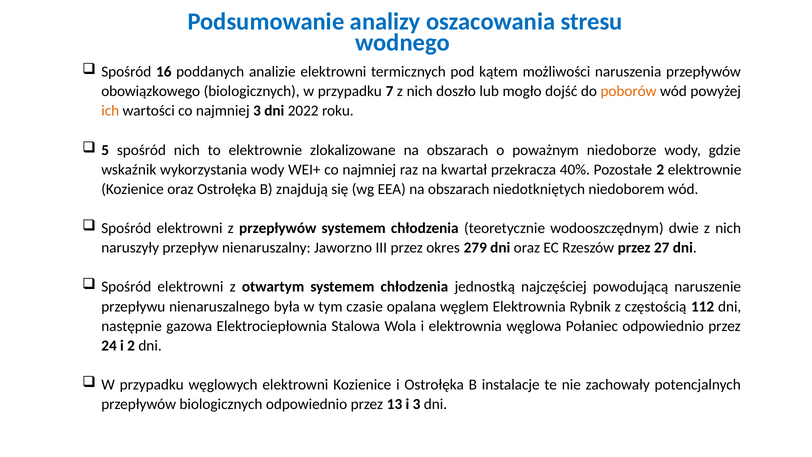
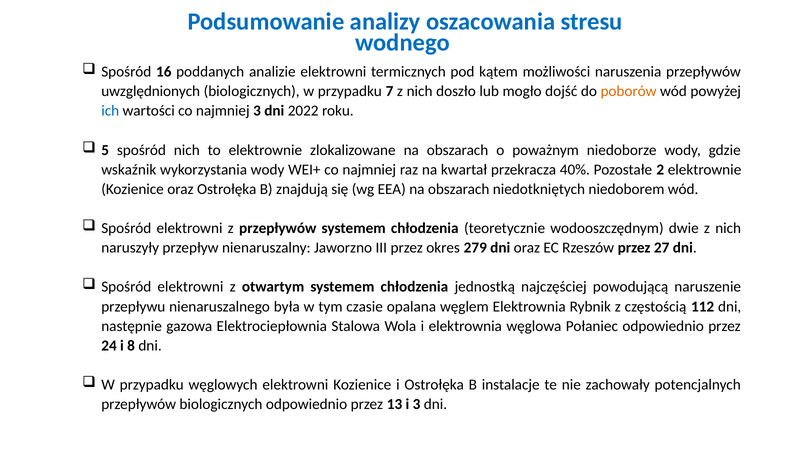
obowiązkowego: obowiązkowego -> uwzględnionych
ich colour: orange -> blue
i 2: 2 -> 8
